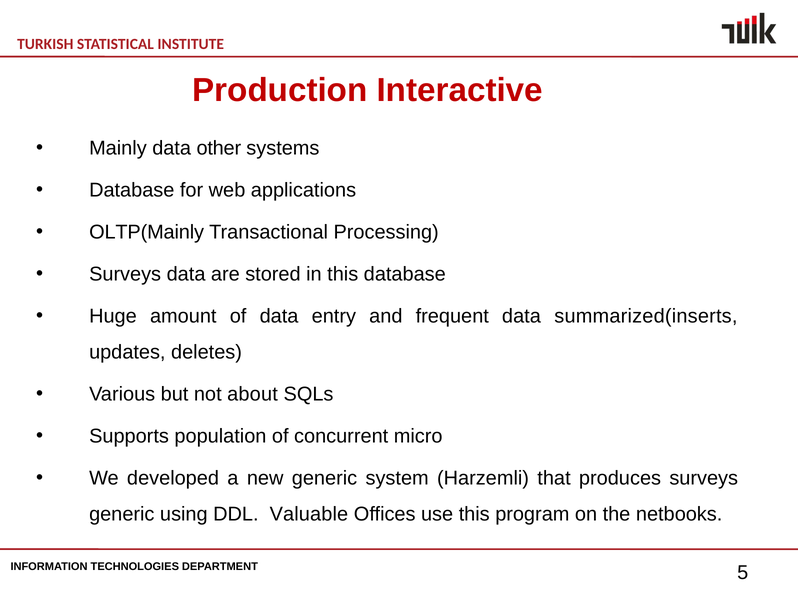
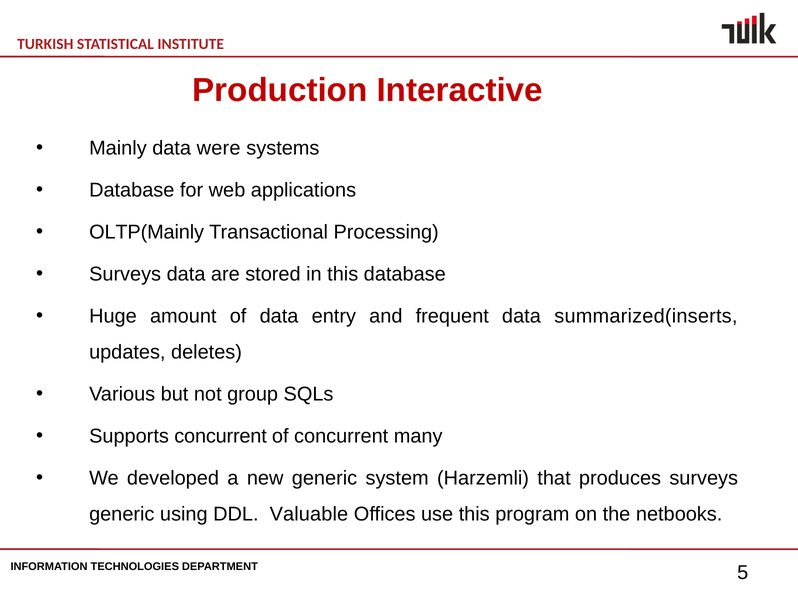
other: other -> were
about: about -> group
Supports population: population -> concurrent
micro: micro -> many
